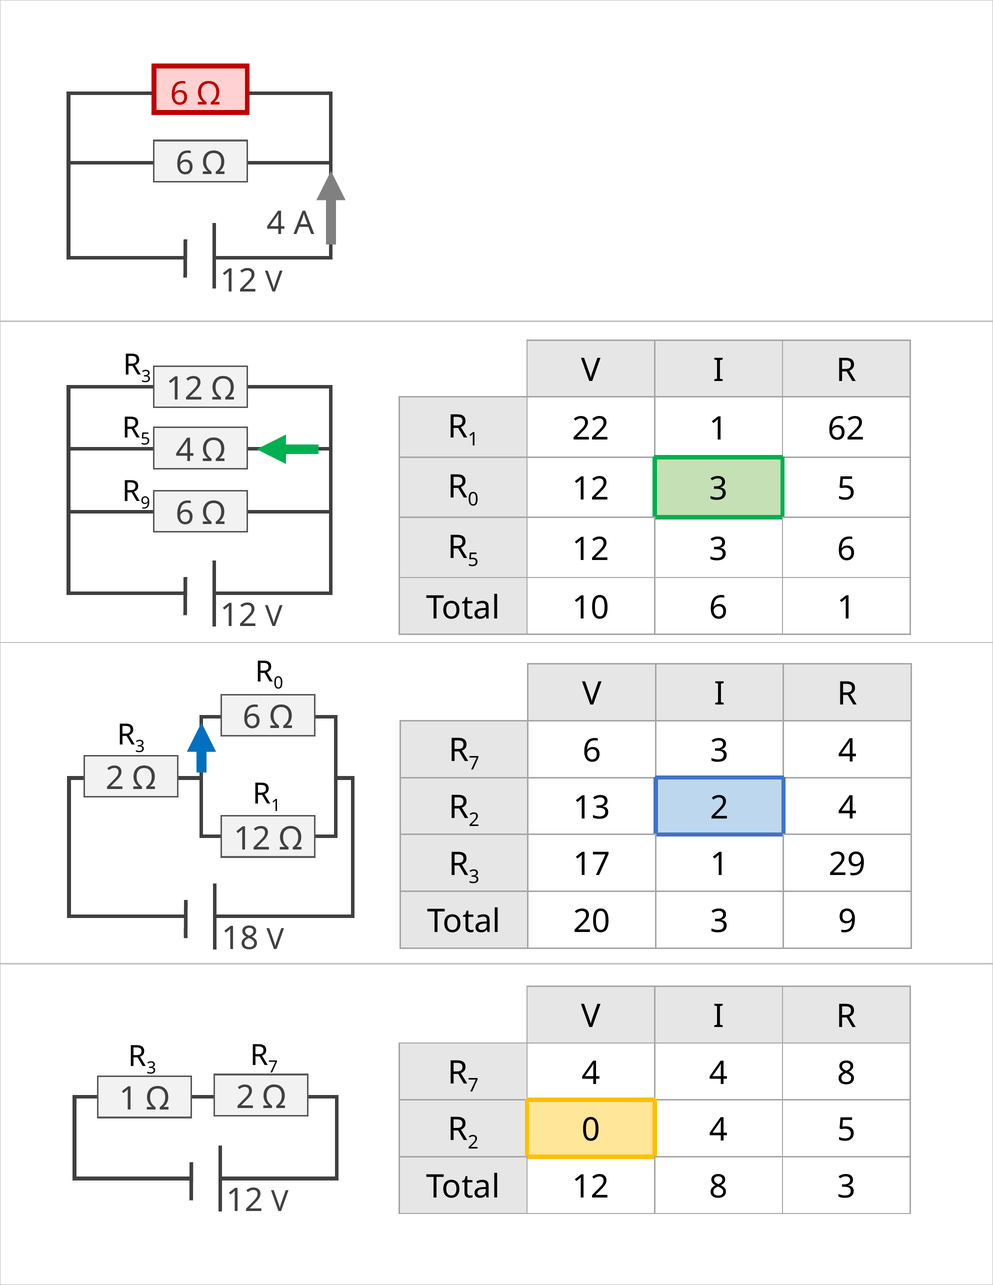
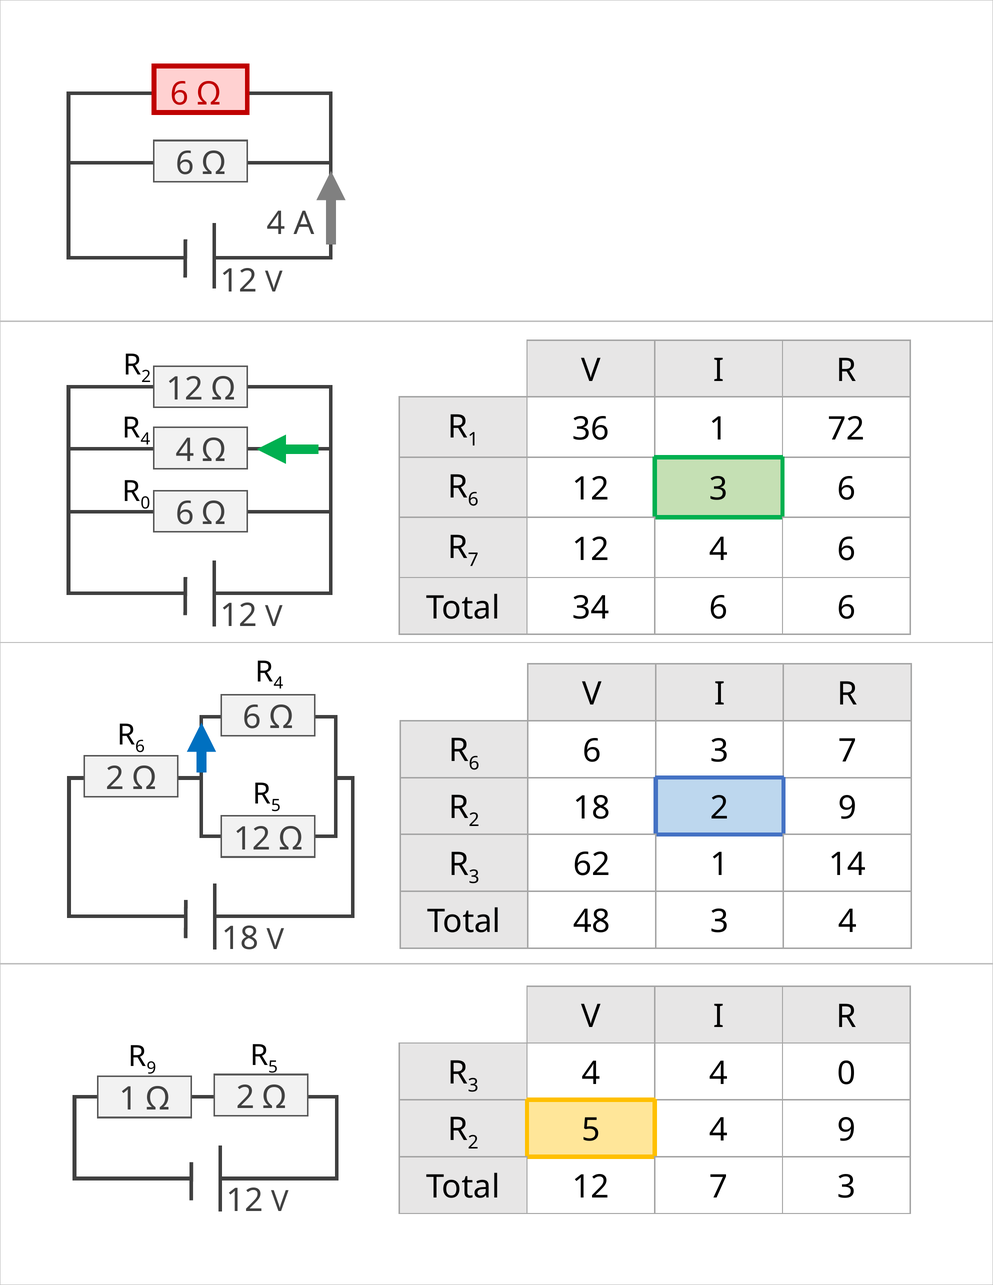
3 at (146, 377): 3 -> 2
22: 22 -> 36
62: 62 -> 72
5 at (145, 439): 5 -> 4
0 at (473, 500): 0 -> 6
3 5: 5 -> 6
R 9: 9 -> 0
5 at (473, 560): 5 -> 7
3 at (719, 549): 3 -> 4
10: 10 -> 34
1 at (846, 608): 1 -> 6
0 at (278, 683): 0 -> 4
3 at (140, 746): 3 -> 6
7 at (474, 763): 7 -> 6
3 4: 4 -> 7
1 at (276, 806): 1 -> 5
2 13: 13 -> 18
2 4: 4 -> 9
17: 17 -> 62
29: 29 -> 14
20: 20 -> 48
9 at (847, 922): 9 -> 4
3 at (151, 1068): 3 -> 9
7 at (273, 1067): 7 -> 5
7 at (473, 1086): 7 -> 3
4 8: 8 -> 0
2 0: 0 -> 5
4 5: 5 -> 9
12 8: 8 -> 7
